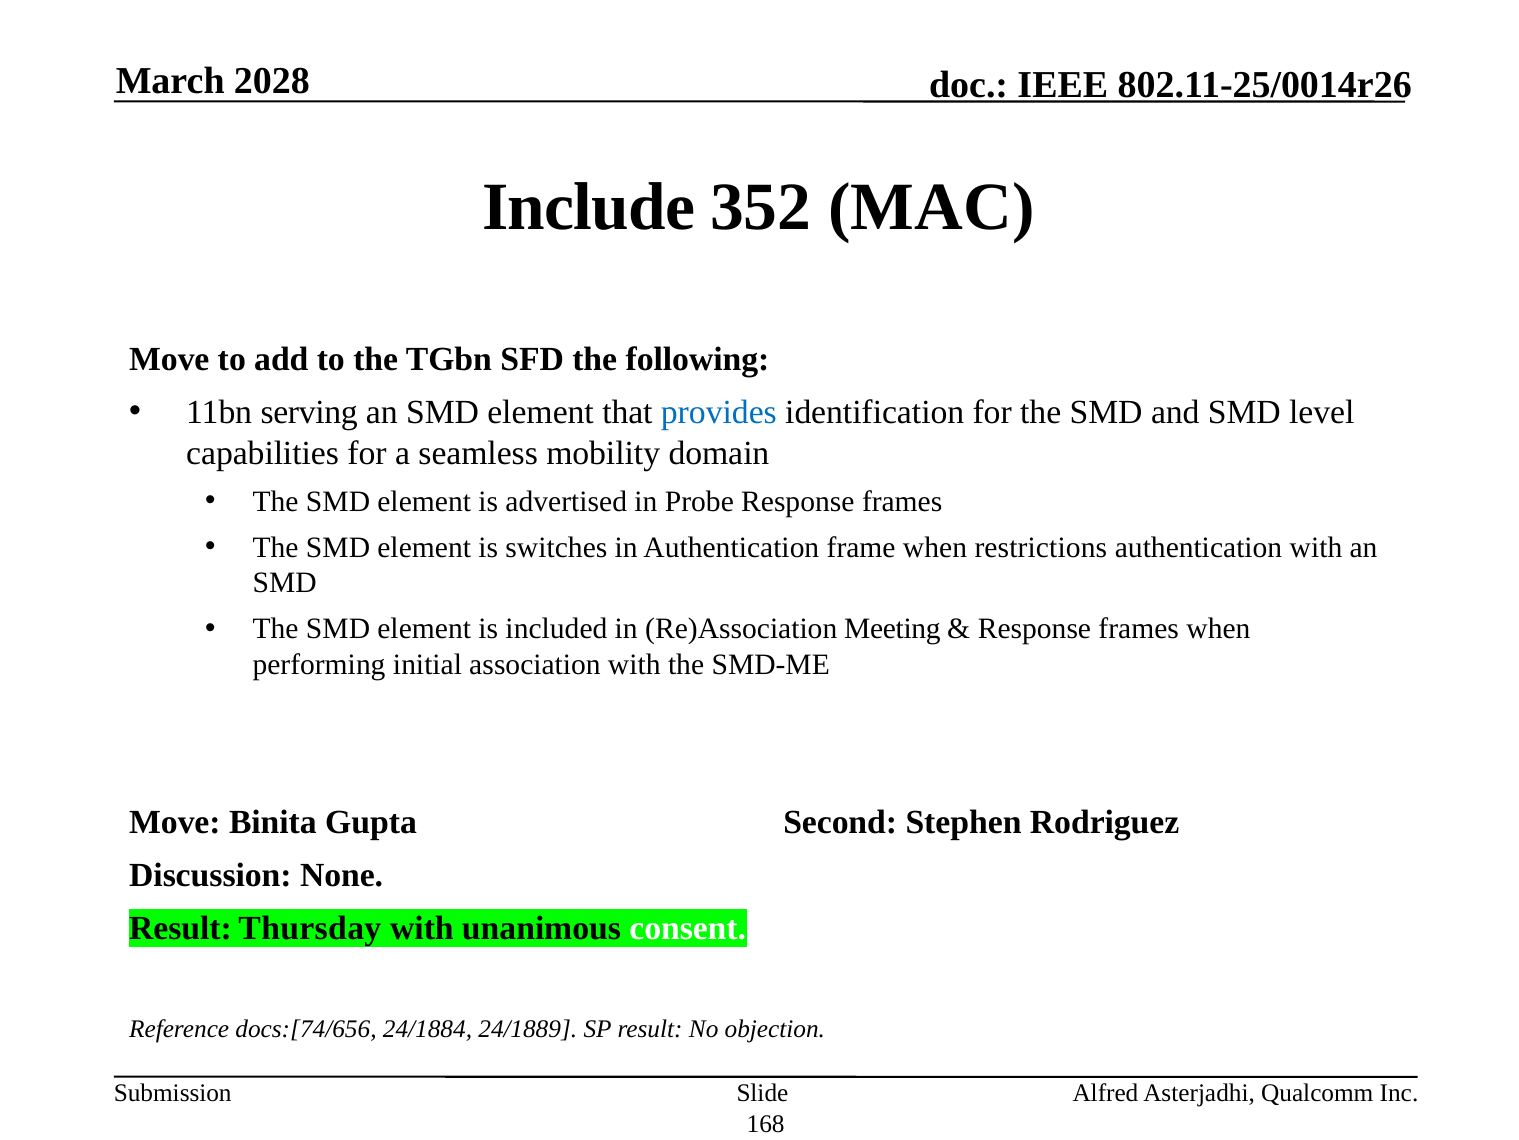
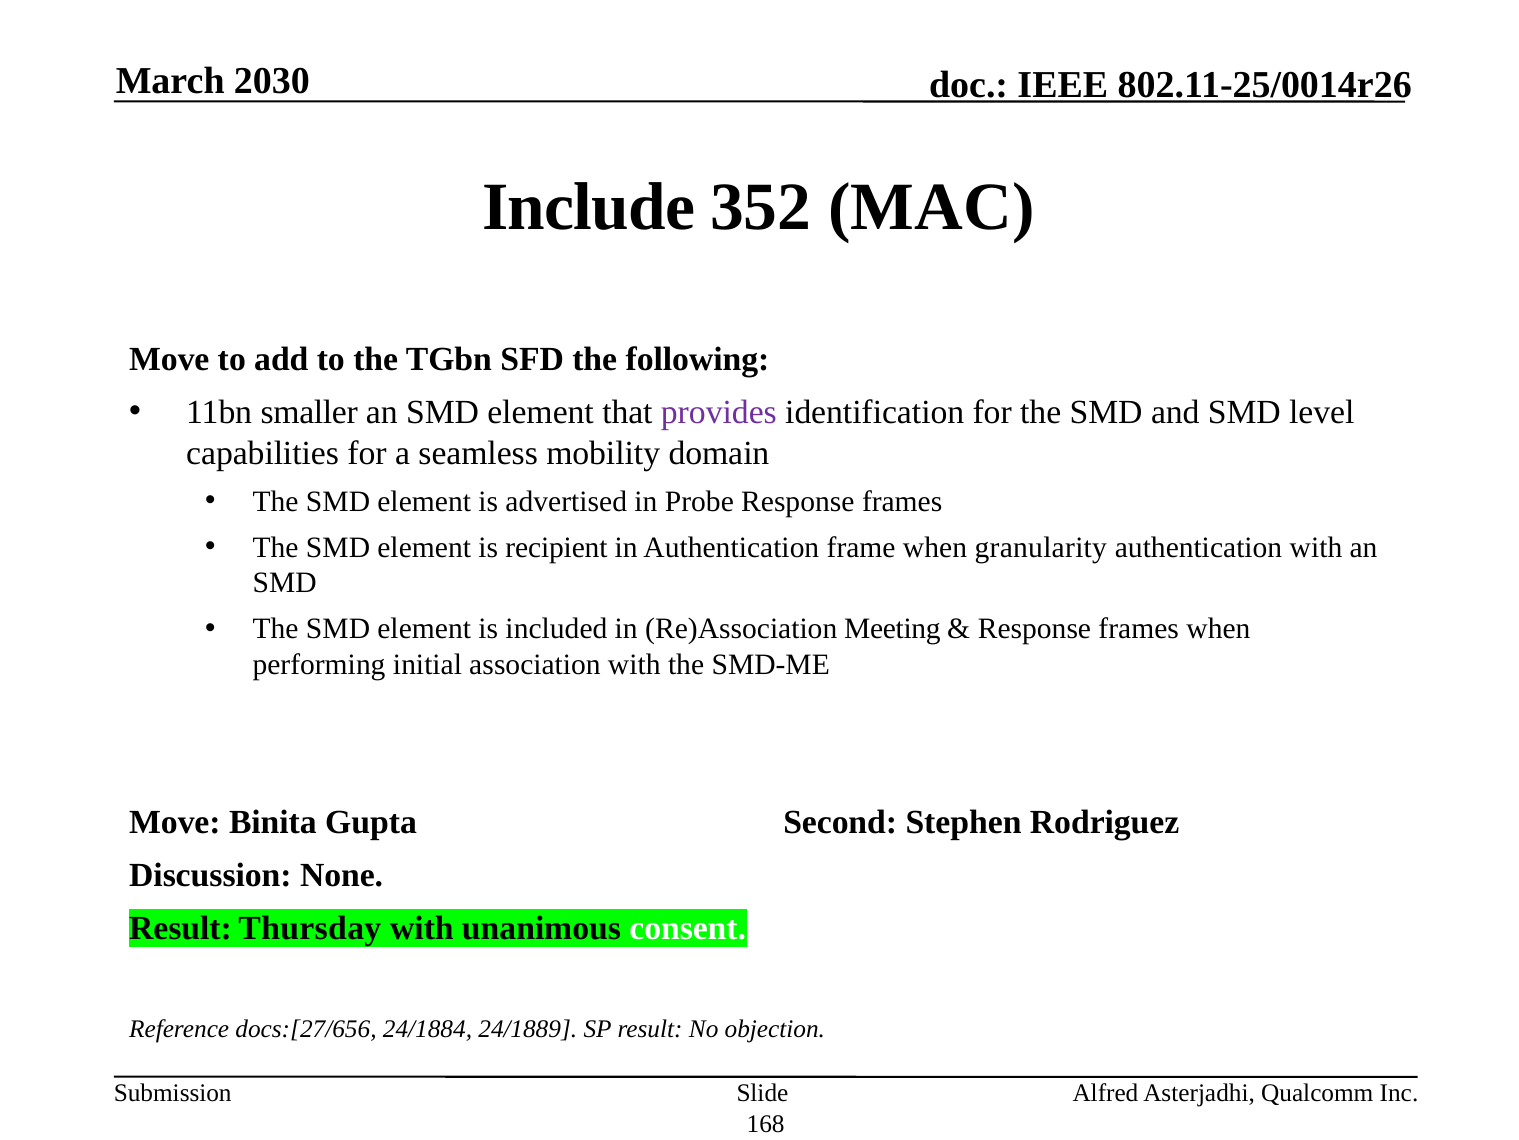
2028: 2028 -> 2030
serving: serving -> smaller
provides colour: blue -> purple
switches: switches -> recipient
restrictions: restrictions -> granularity
docs:[74/656: docs:[74/656 -> docs:[27/656
